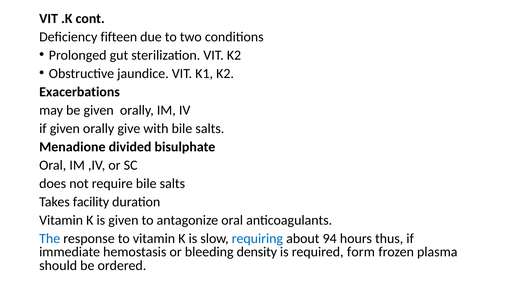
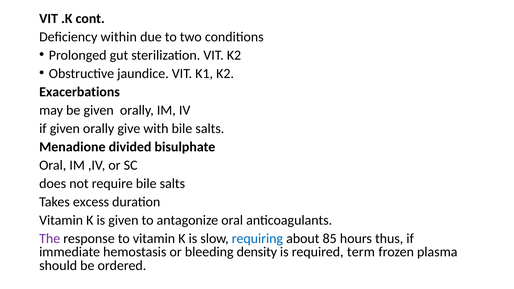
fifteen: fifteen -> within
facility: facility -> excess
The colour: blue -> purple
94: 94 -> 85
form: form -> term
